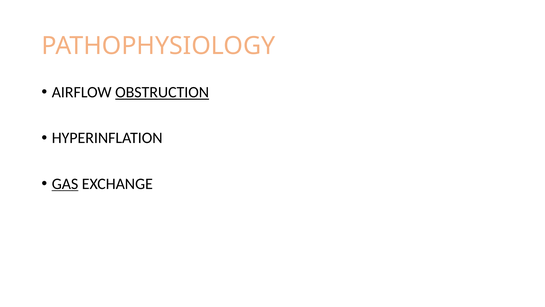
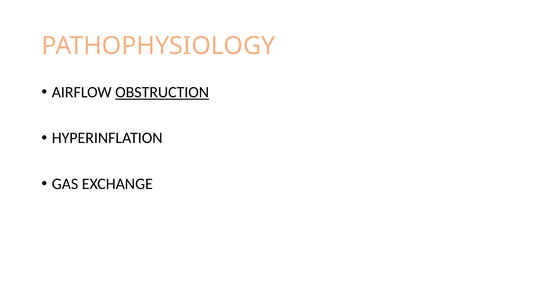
GAS underline: present -> none
